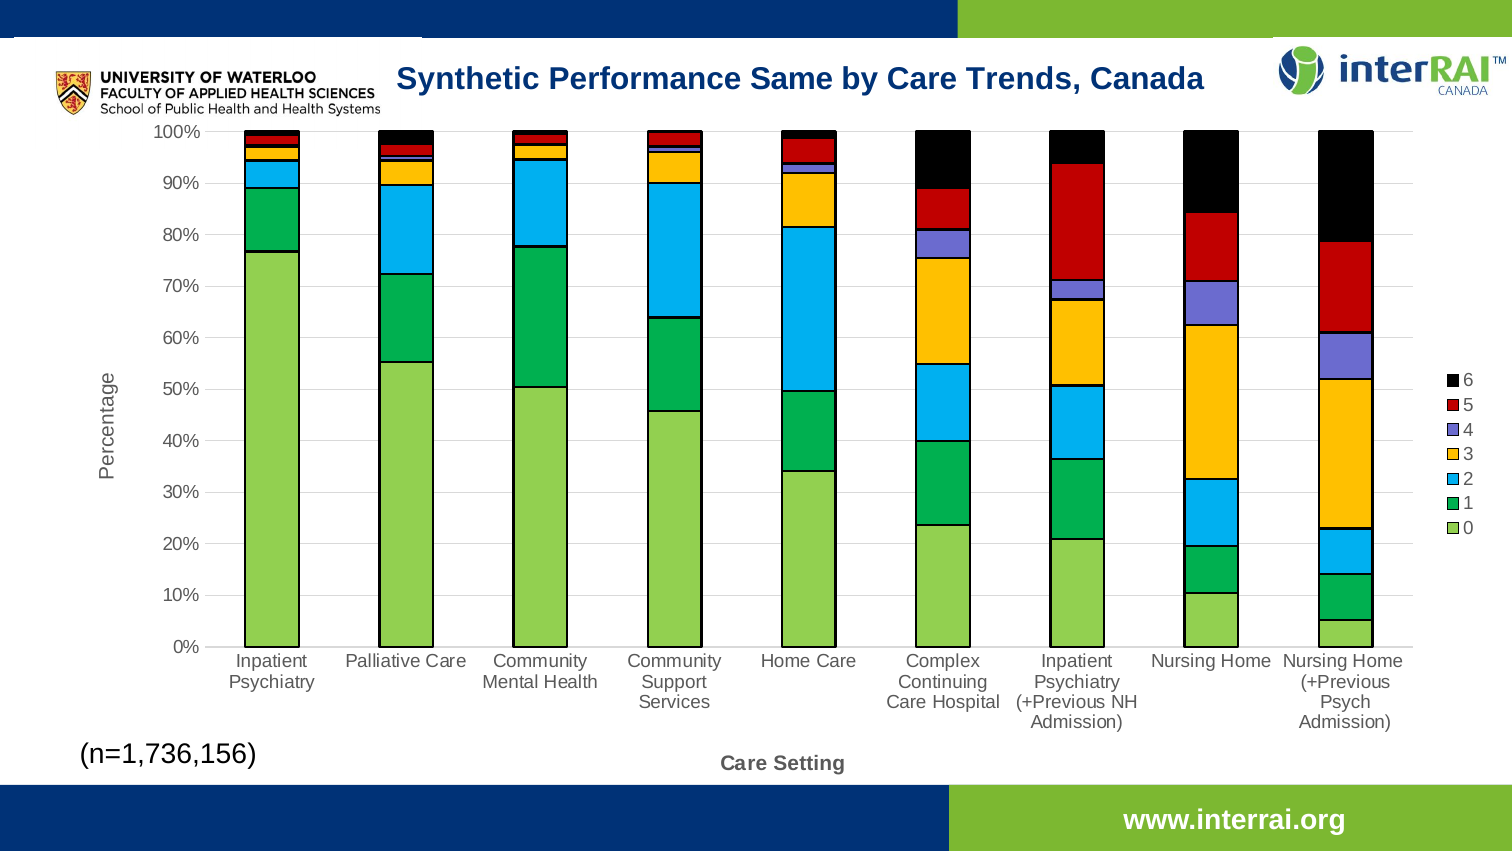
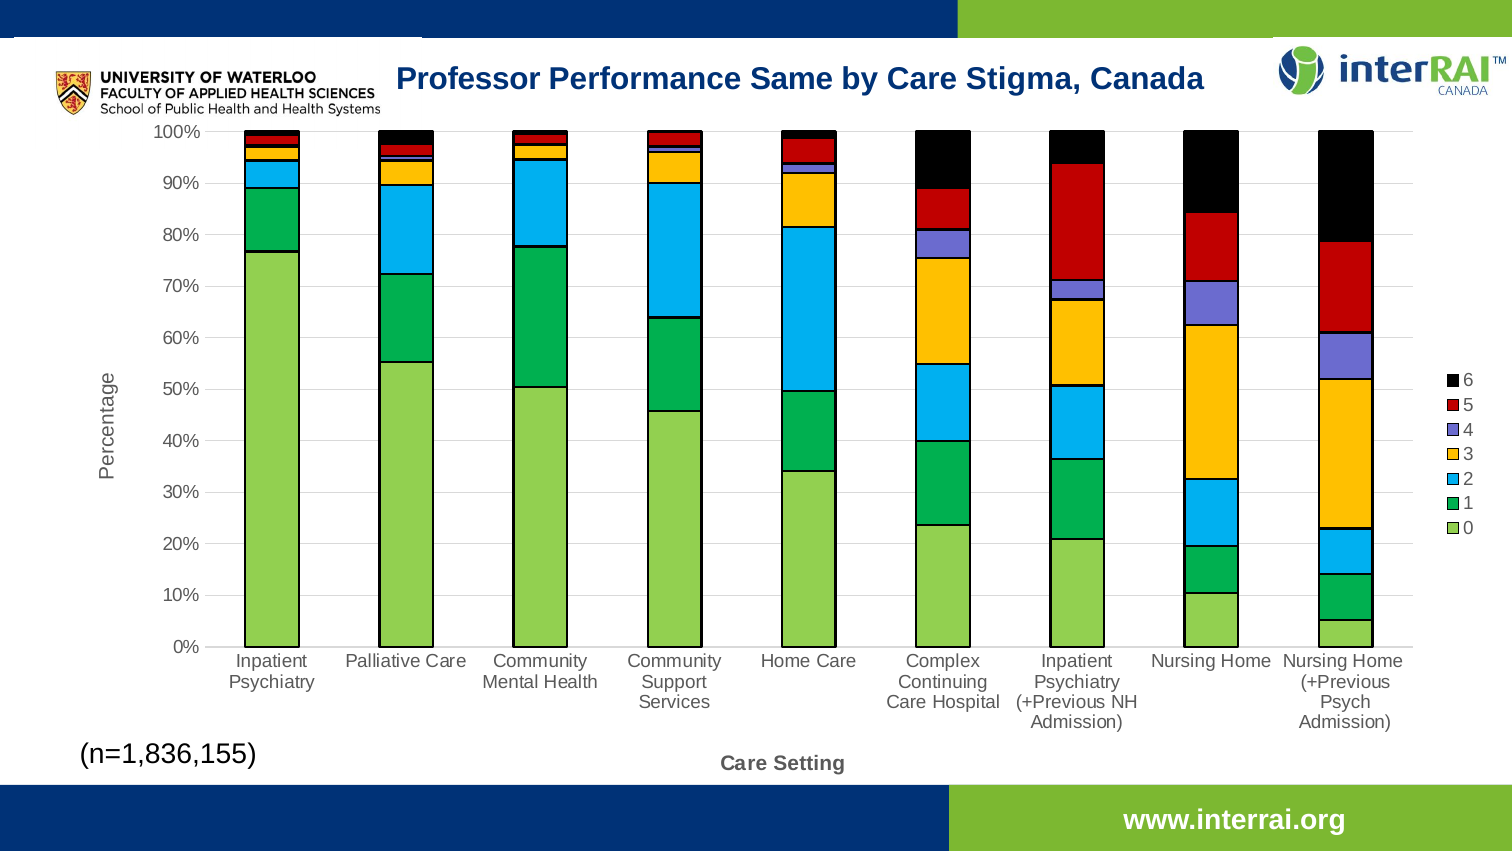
Synthetic: Synthetic -> Professor
Trends: Trends -> Stigma
n=1,736,156: n=1,736,156 -> n=1,836,155
